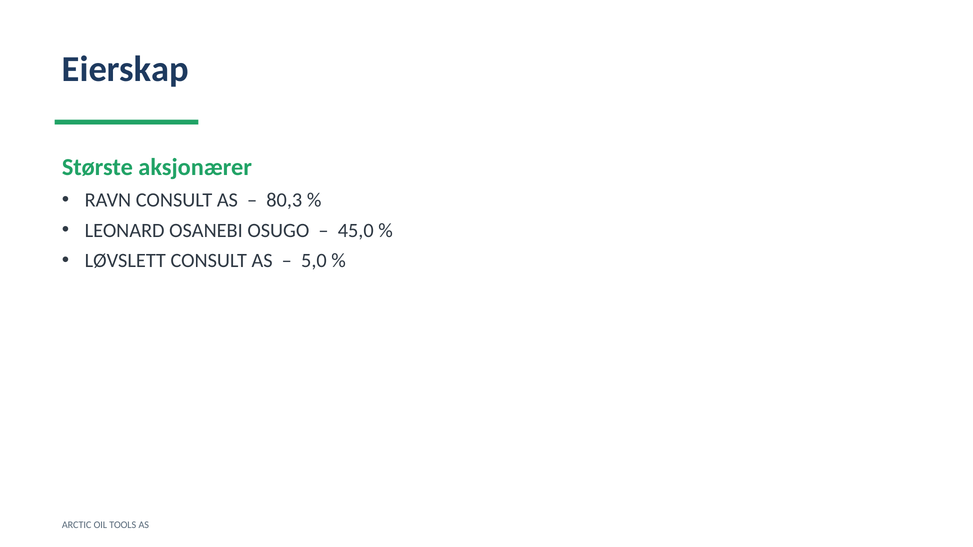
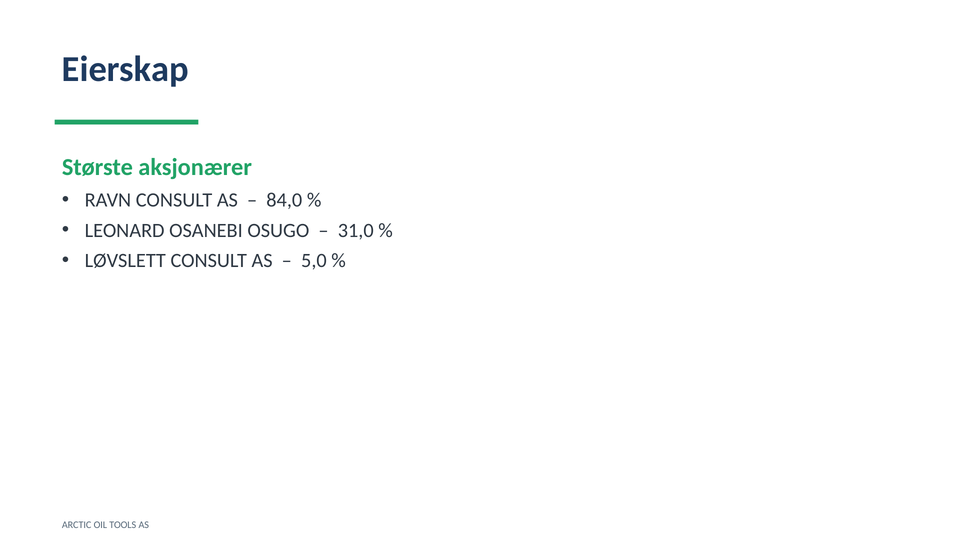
80,3: 80,3 -> 84,0
45,0: 45,0 -> 31,0
